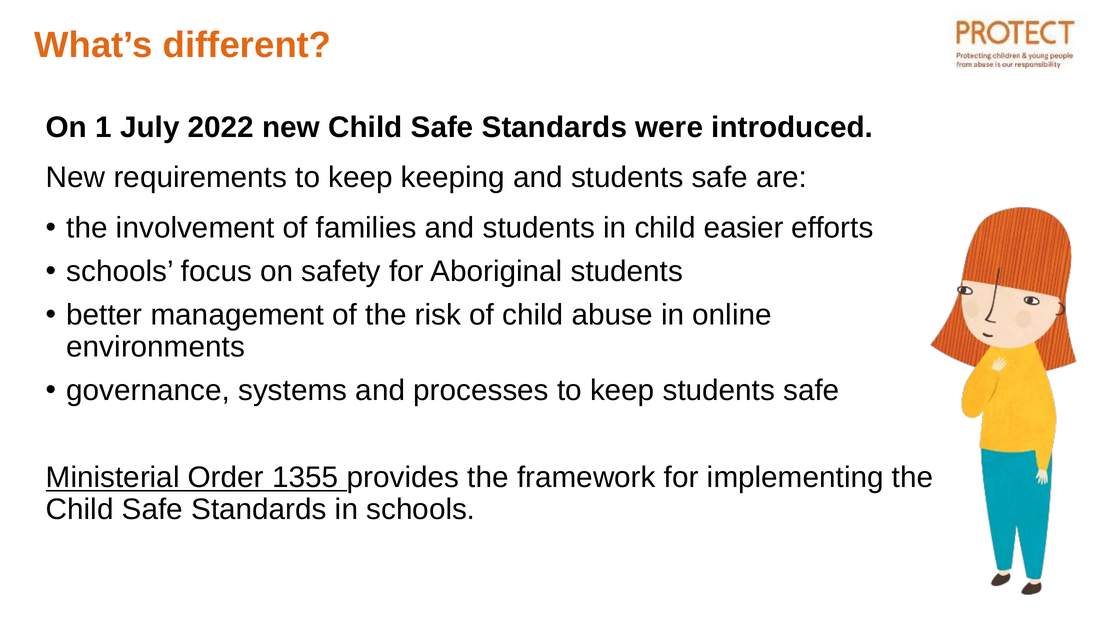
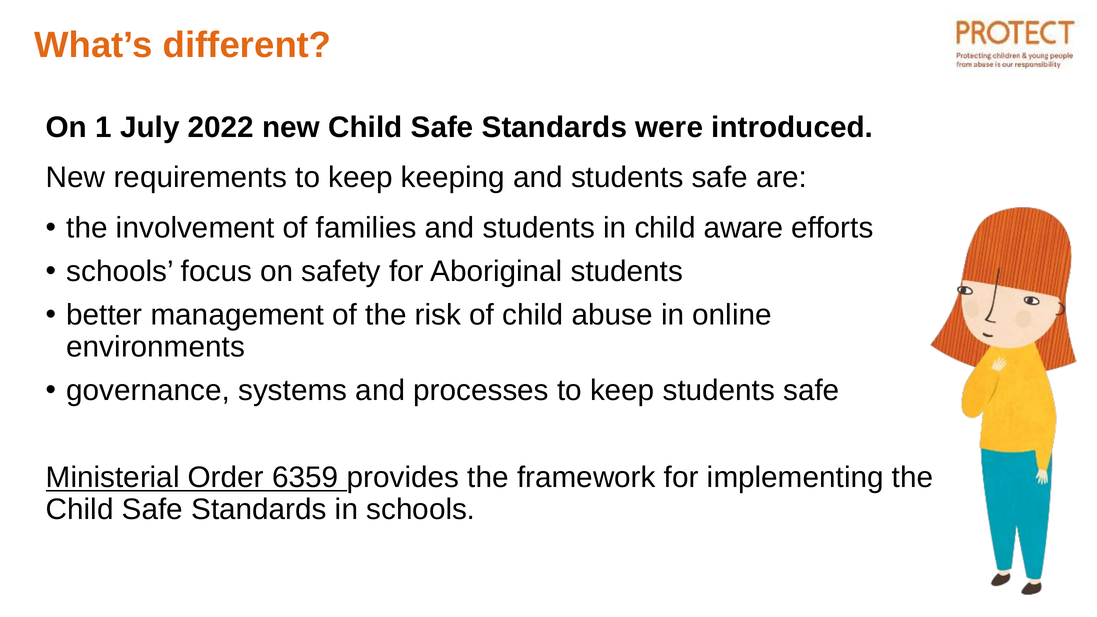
easier: easier -> aware
1355: 1355 -> 6359
